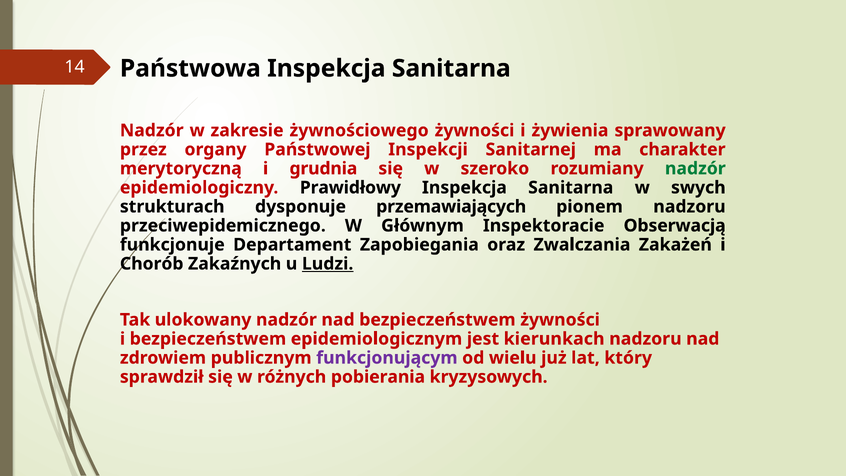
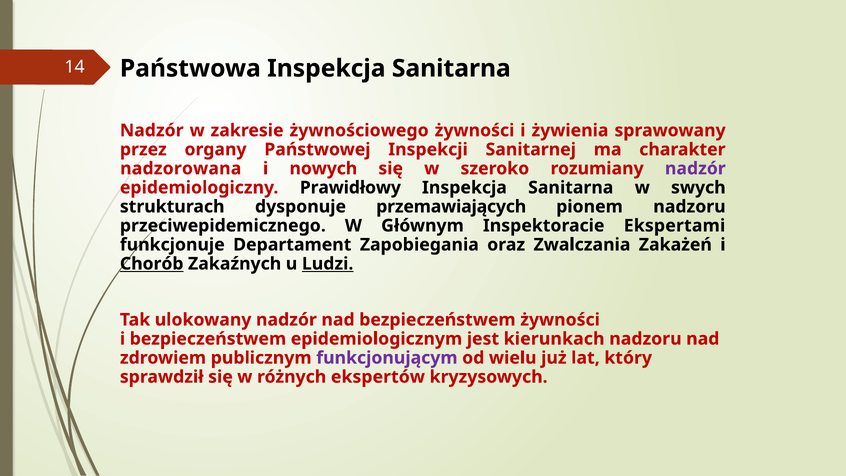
merytoryczną: merytoryczną -> nadzorowana
grudnia: grudnia -> nowych
nadzór at (695, 168) colour: green -> purple
Obserwacją: Obserwacją -> Ekspertami
Chorób underline: none -> present
pobierania: pobierania -> ekspertów
